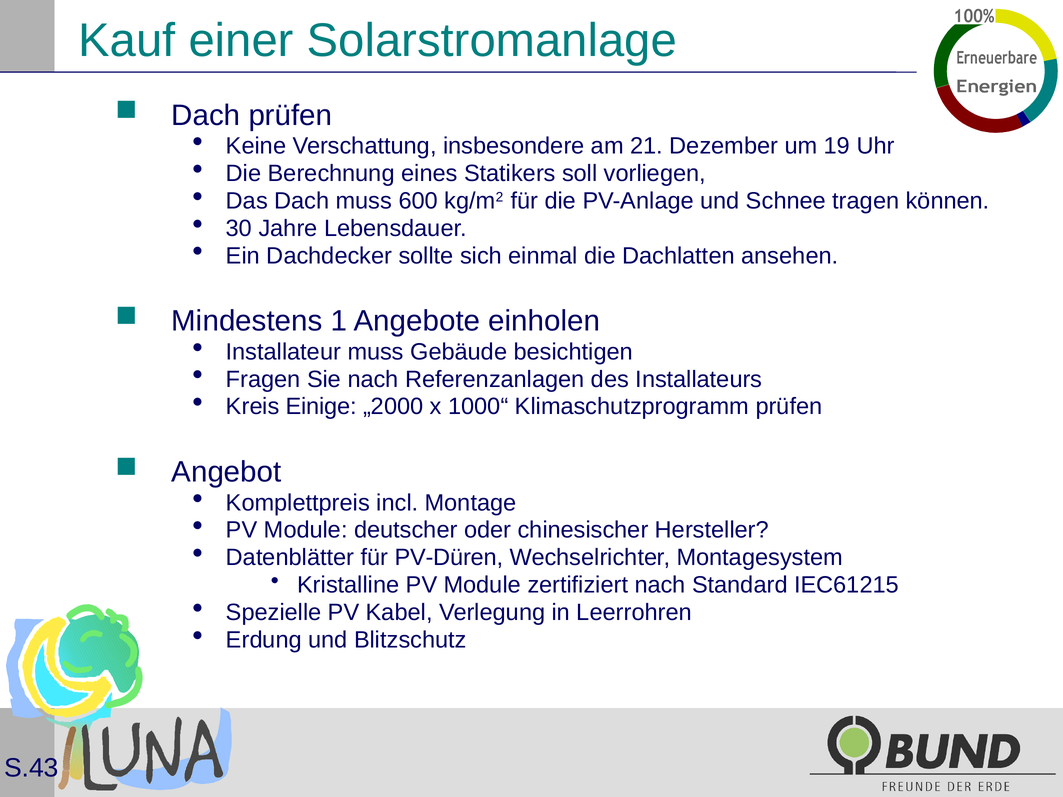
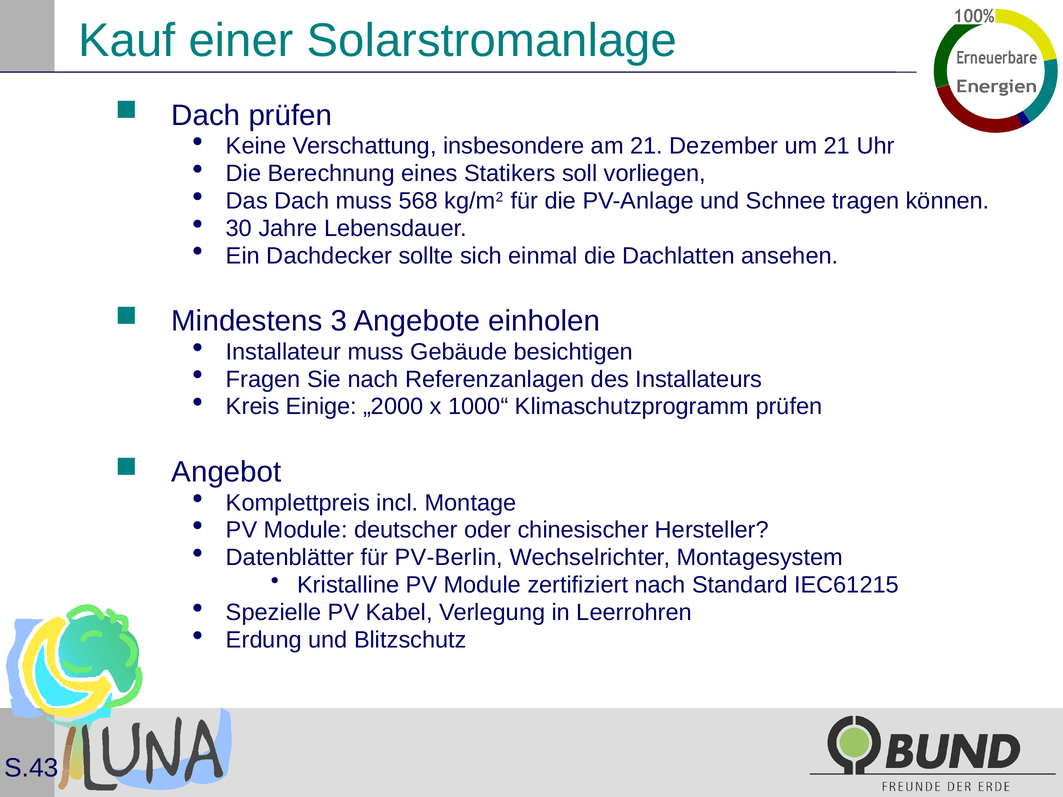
um 19: 19 -> 21
600: 600 -> 568
1: 1 -> 3
PV-Düren: PV-Düren -> PV-Berlin
